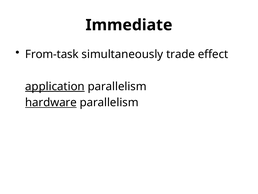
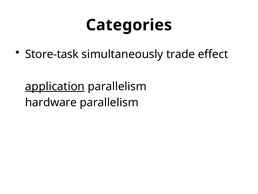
Immediate: Immediate -> Categories
From-task: From-task -> Store-task
hardware underline: present -> none
